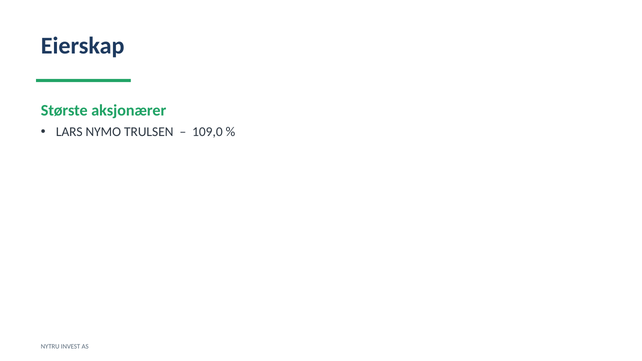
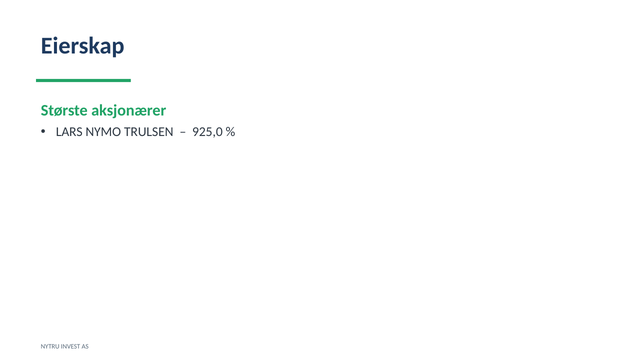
109,0: 109,0 -> 925,0
